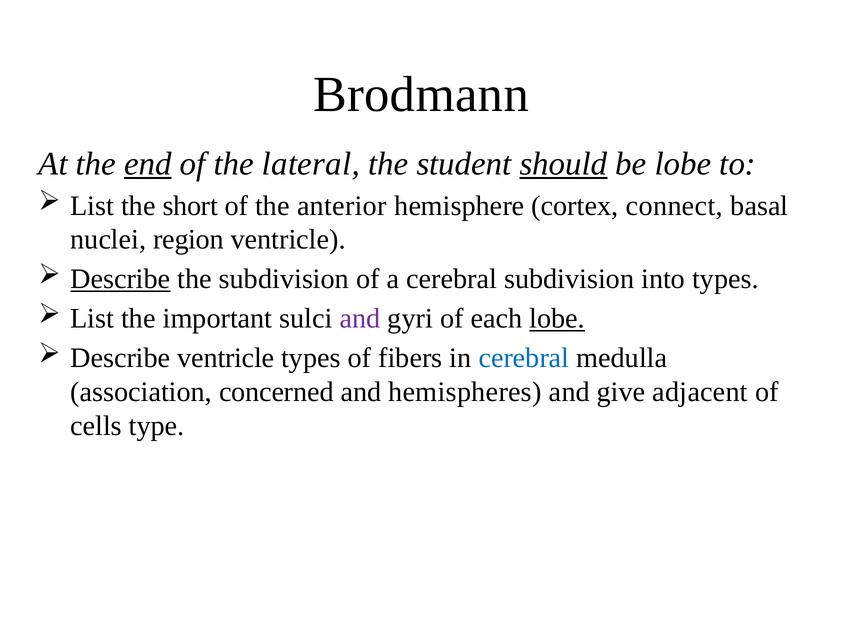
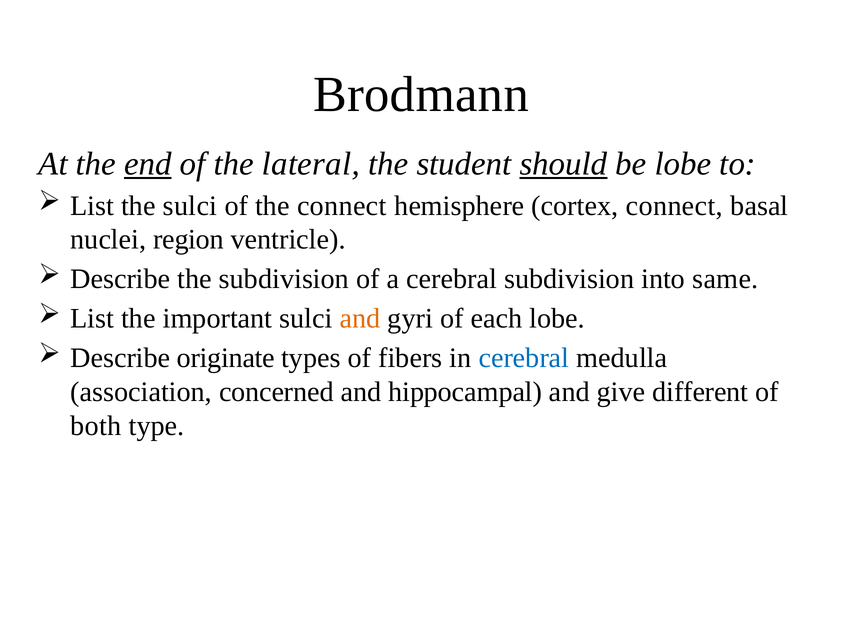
the short: short -> sulci
the anterior: anterior -> connect
Describe at (120, 279) underline: present -> none
into types: types -> same
and at (360, 319) colour: purple -> orange
lobe at (557, 319) underline: present -> none
Describe ventricle: ventricle -> originate
hemispheres: hemispheres -> hippocampal
adjacent: adjacent -> different
cells: cells -> both
